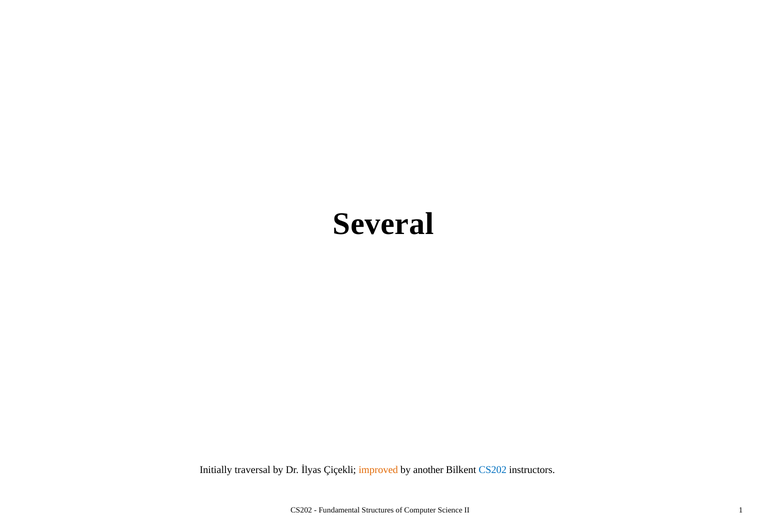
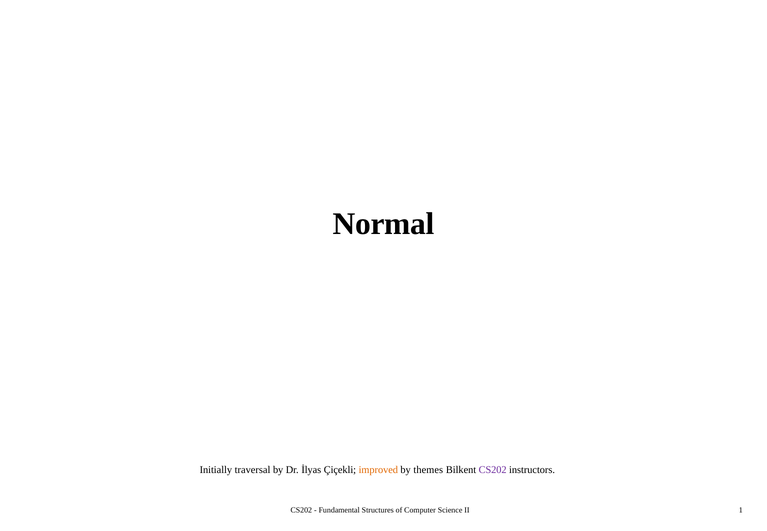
Several: Several -> Normal
another: another -> themes
CS202 at (493, 470) colour: blue -> purple
